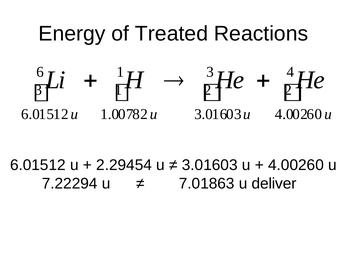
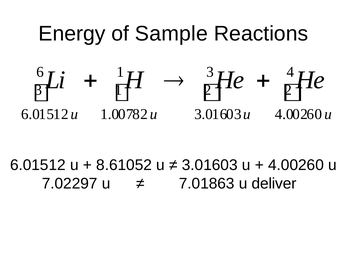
Treated: Treated -> Sample
2.29454: 2.29454 -> 8.61052
7.22294: 7.22294 -> 7.02297
